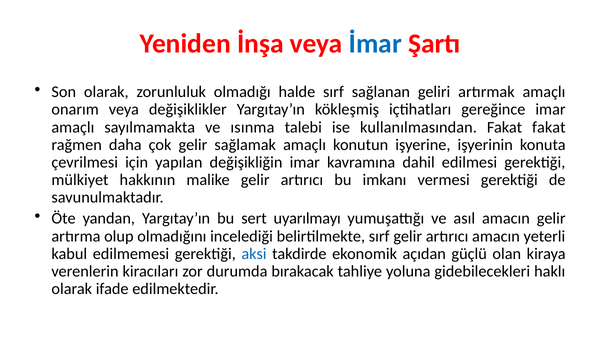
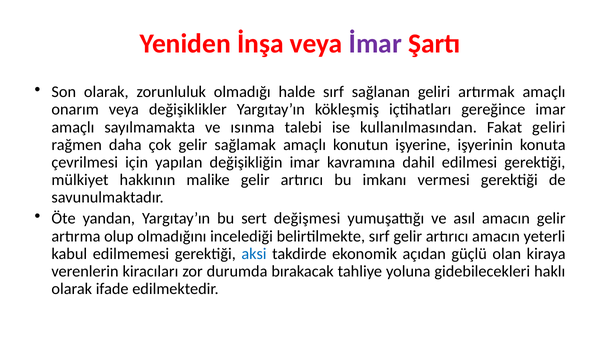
İmar colour: blue -> purple
Fakat fakat: fakat -> geliri
uyarılmayı: uyarılmayı -> değişmesi
